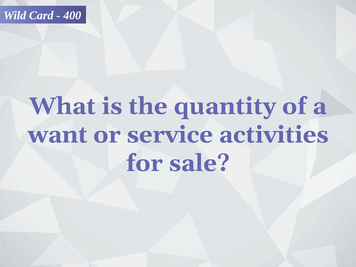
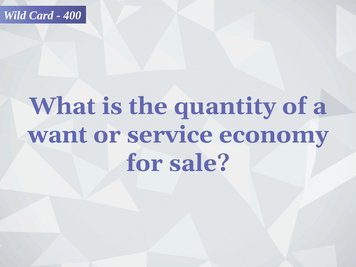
activities: activities -> economy
